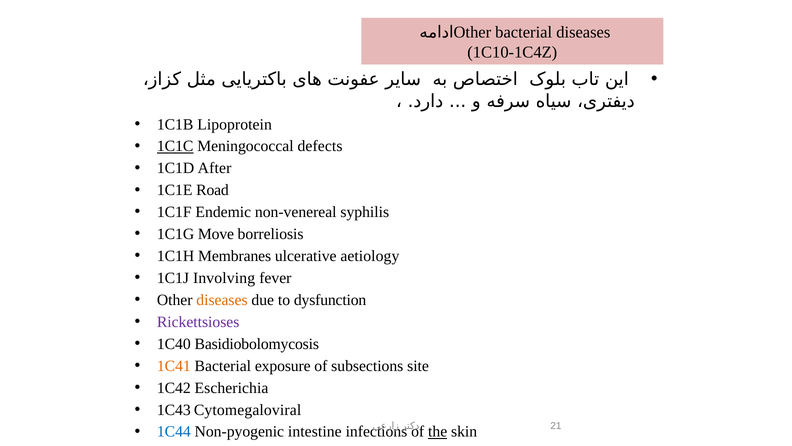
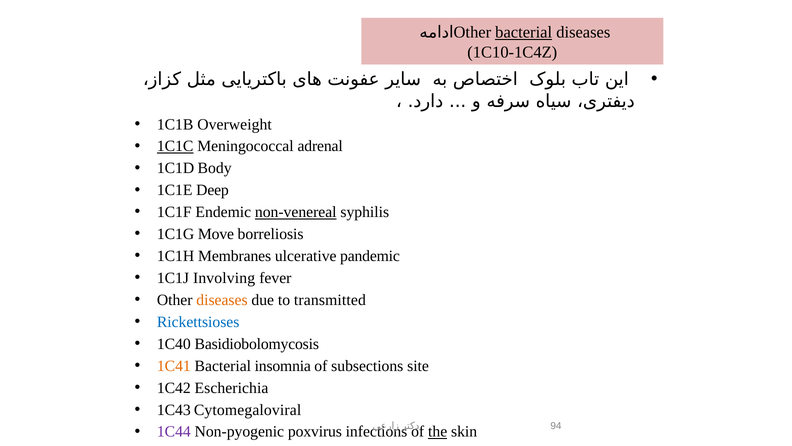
bacterial at (524, 32) underline: none -> present
Lipoprotein: Lipoprotein -> Overweight
defects: defects -> adrenal
After: After -> Body
Road: Road -> Deep
non-venereal underline: none -> present
aetiology: aetiology -> pandemic
dysfunction: dysfunction -> transmitted
Rickettsioses colour: purple -> blue
exposure: exposure -> insomnia
21: 21 -> 94
1C44 colour: blue -> purple
intestine: intestine -> poxvirus
